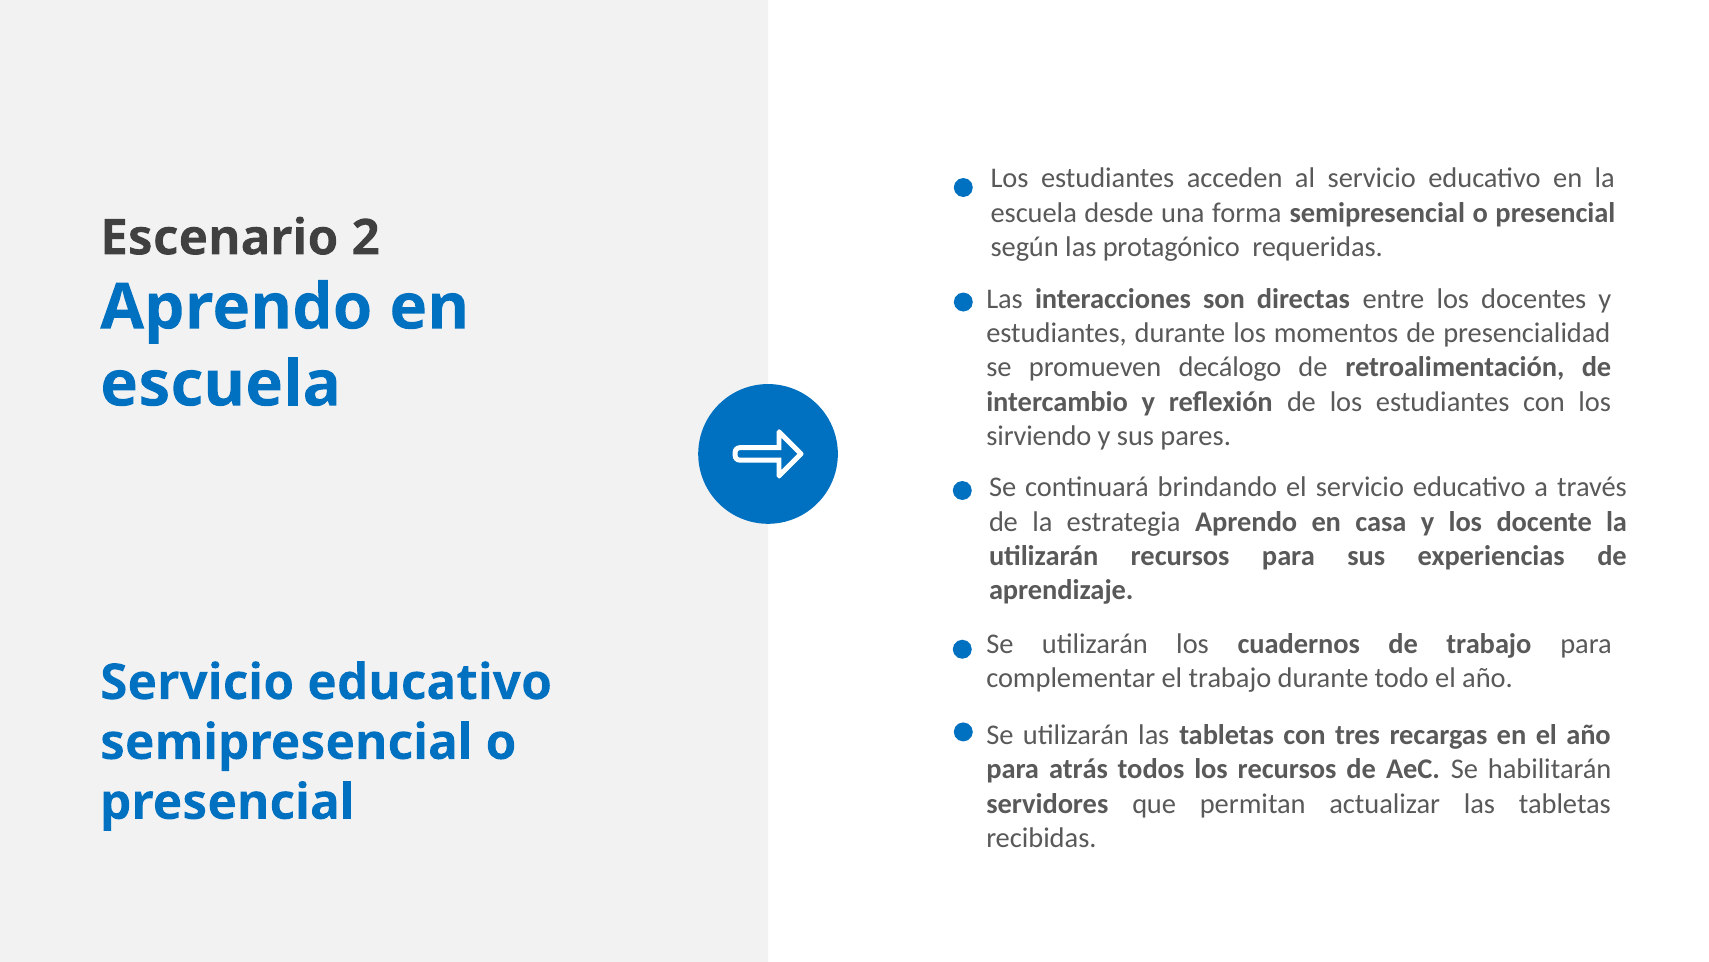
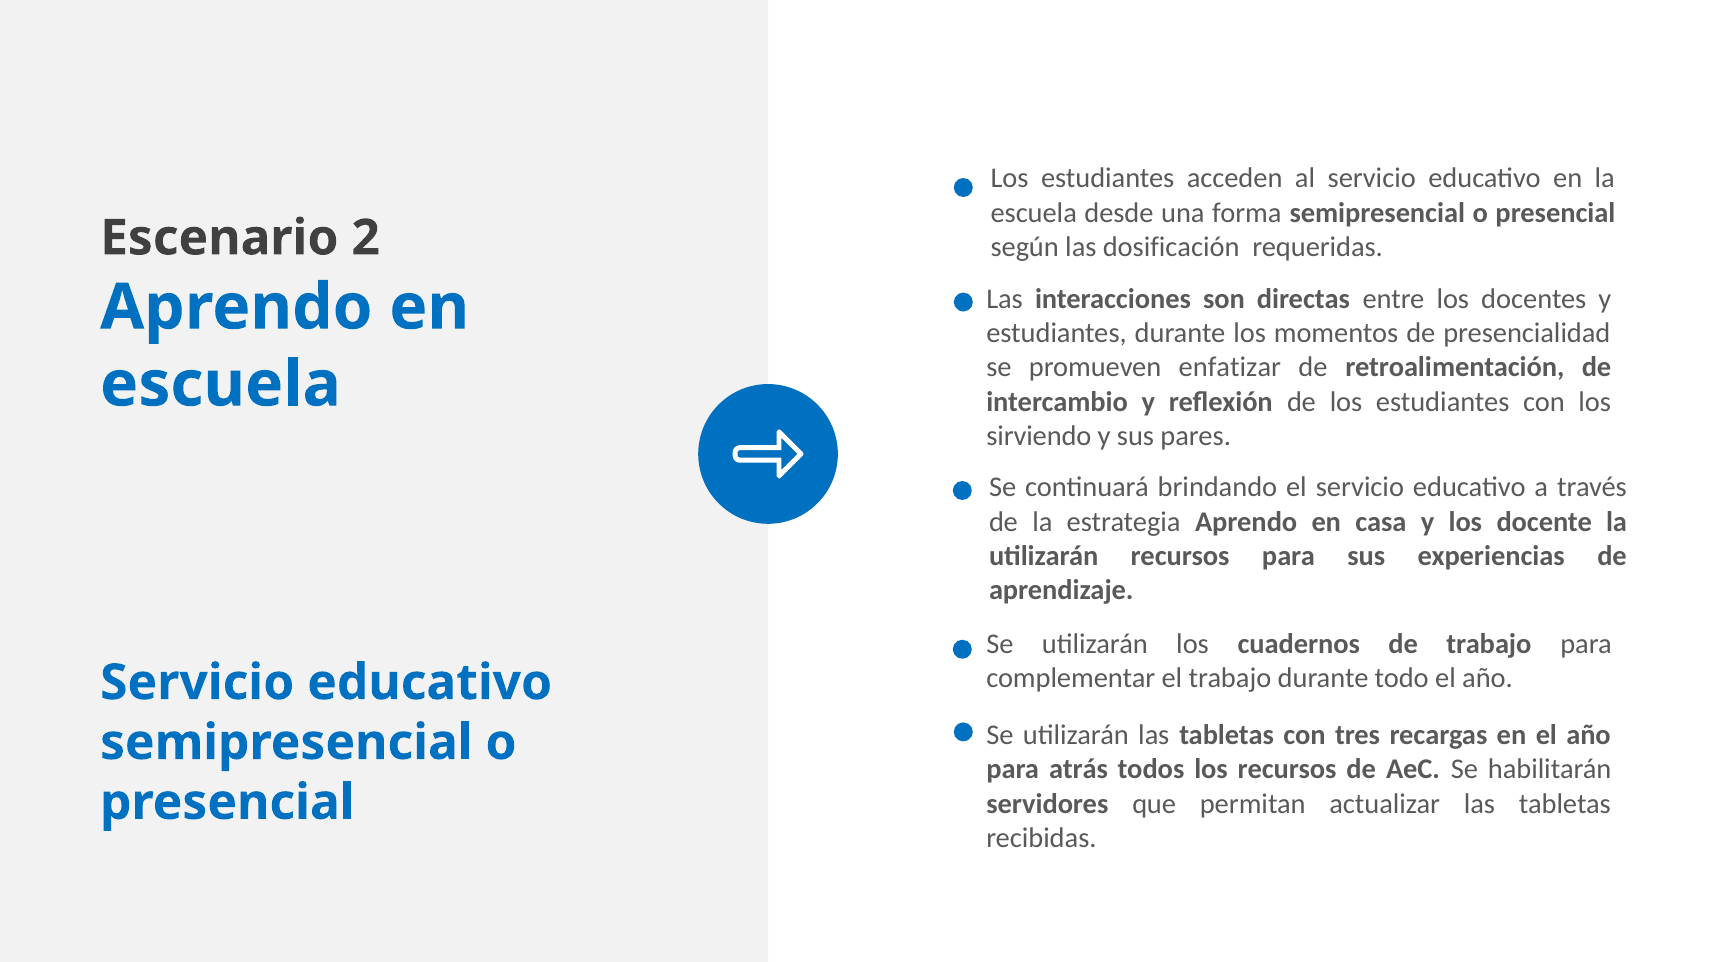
protagónico: protagónico -> dosificación
decálogo: decálogo -> enfatizar
